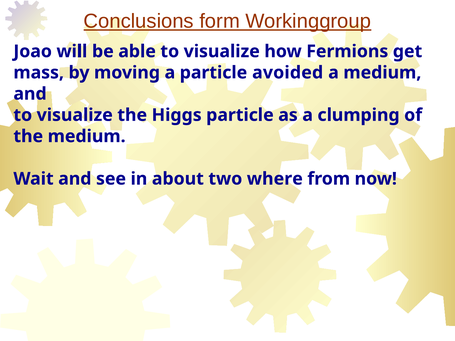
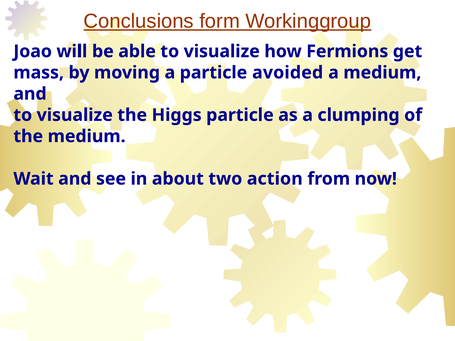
where: where -> action
